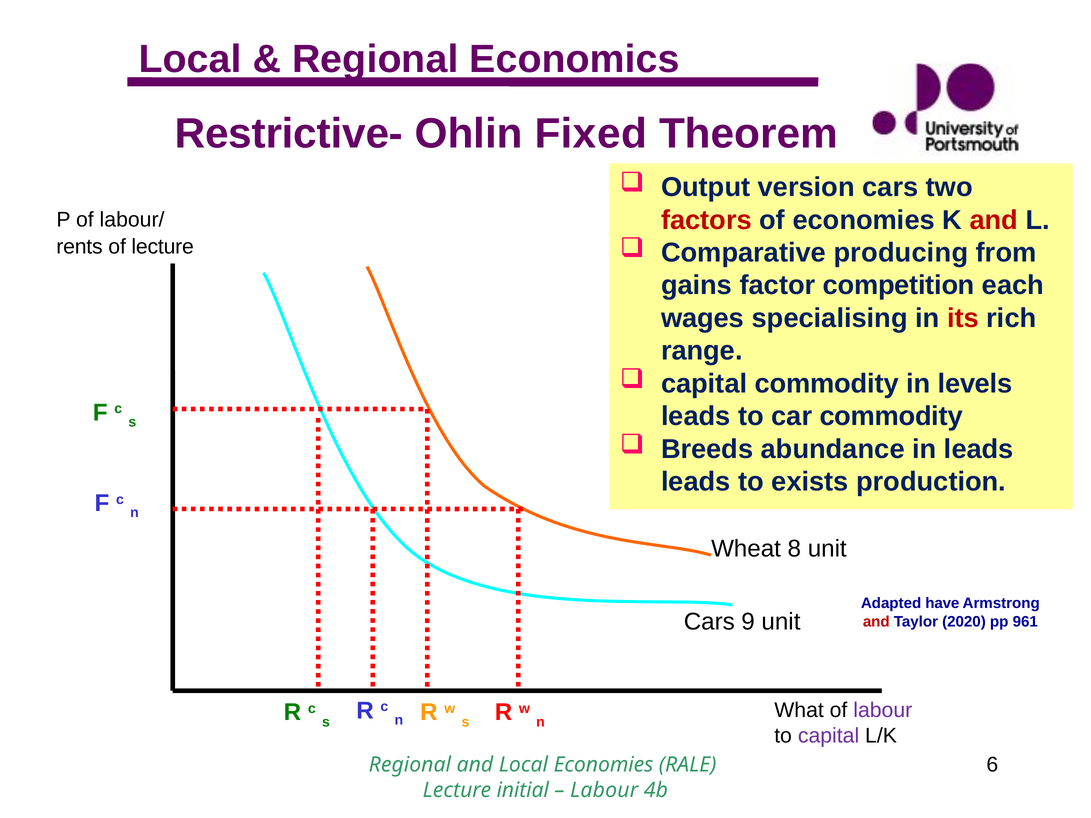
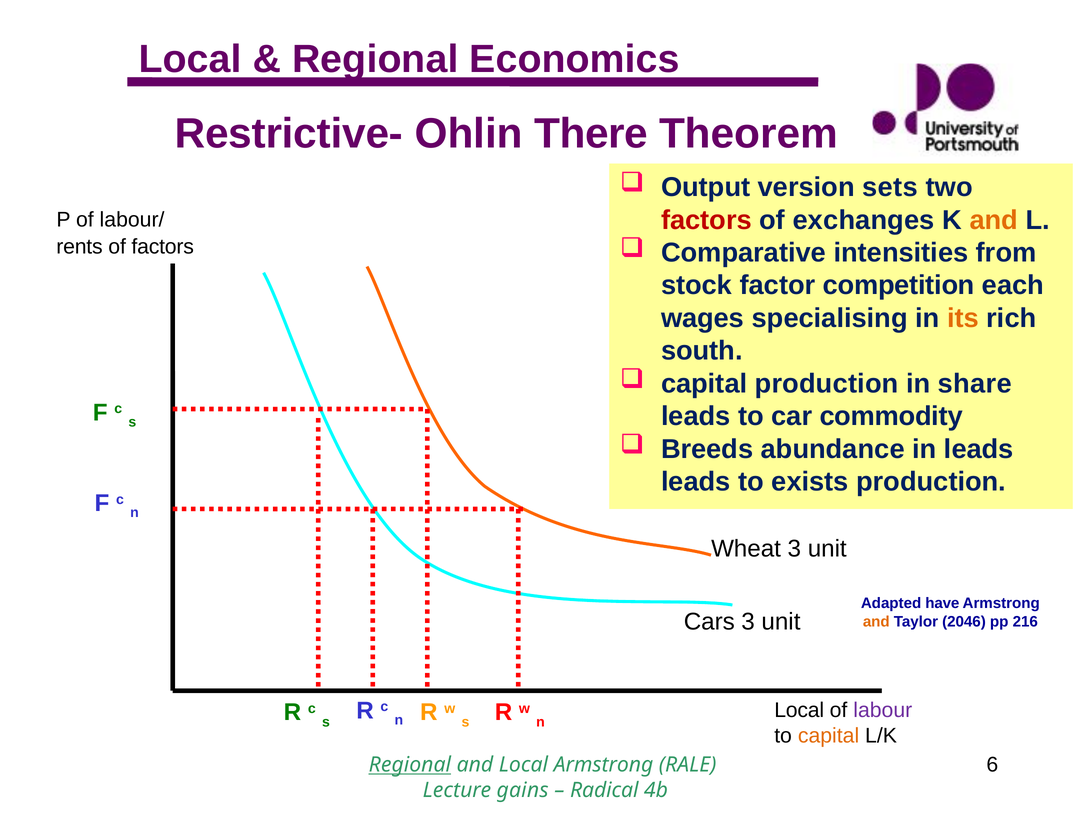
Fixed: Fixed -> There
version cars: cars -> sets
of economies: economies -> exchanges
and at (994, 220) colour: red -> orange
of lecture: lecture -> factors
producing: producing -> intensities
gains: gains -> stock
its colour: red -> orange
range: range -> south
capital commodity: commodity -> production
levels: levels -> share
Wheat 8: 8 -> 3
Cars 9: 9 -> 3
and at (876, 622) colour: red -> orange
2020: 2020 -> 2046
961: 961 -> 216
What at (799, 711): What -> Local
capital at (829, 736) colour: purple -> orange
Regional at (410, 765) underline: none -> present
Local Economies: Economies -> Armstrong
initial: initial -> gains
Labour at (604, 791): Labour -> Radical
